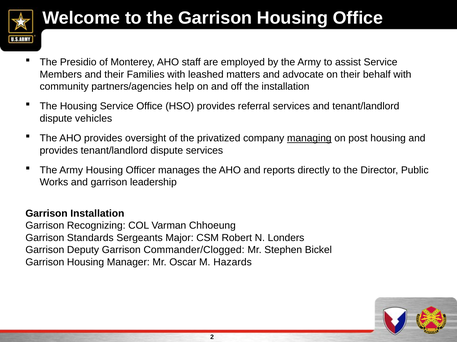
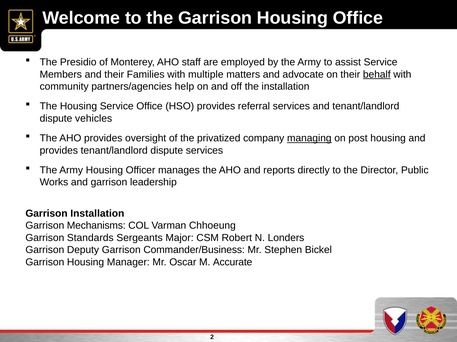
leashed: leashed -> multiple
behalf underline: none -> present
Recognizing: Recognizing -> Mechanisms
Commander/Clogged: Commander/Clogged -> Commander/Business
Hazards: Hazards -> Accurate
